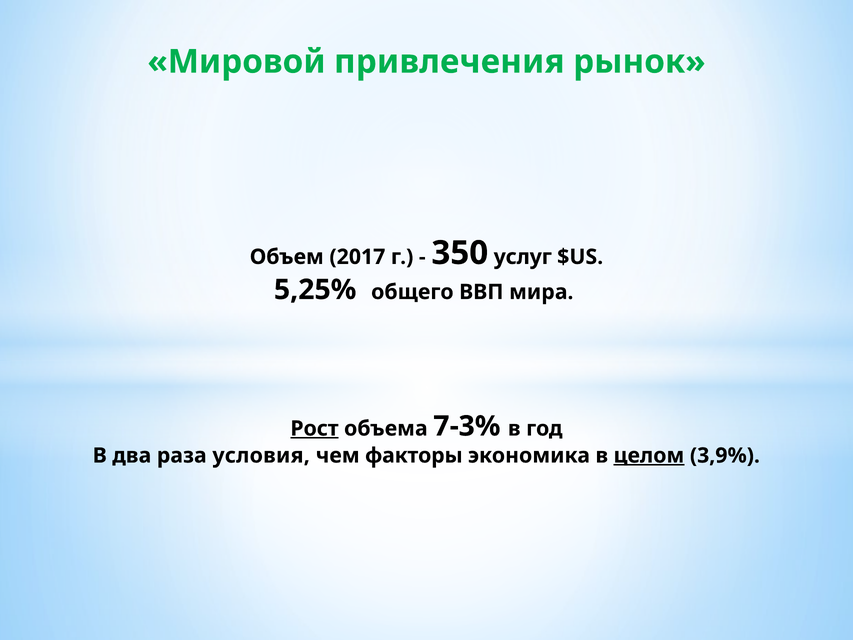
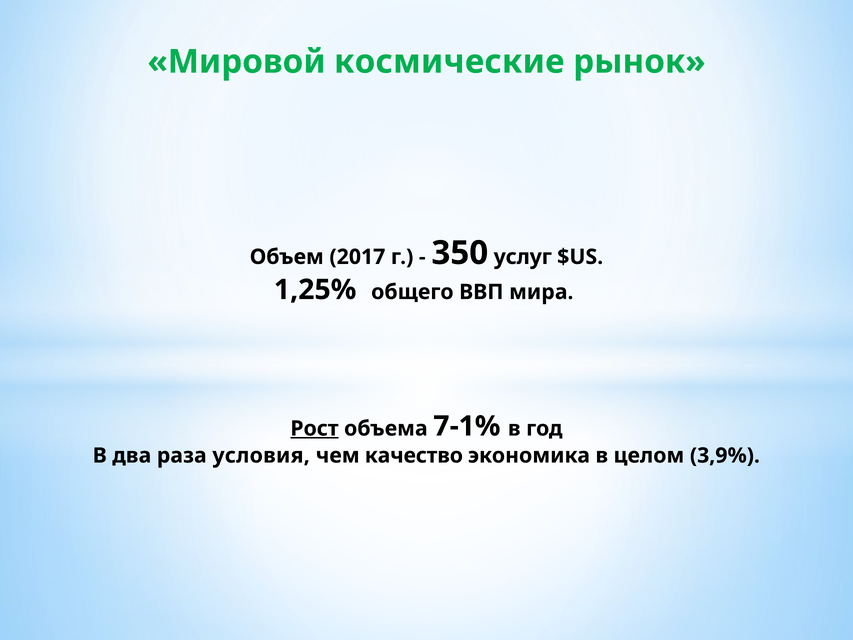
привлечения: привлечения -> космические
5,25%: 5,25% -> 1,25%
7-3%: 7-3% -> 7-1%
факторы: факторы -> качество
целом underline: present -> none
